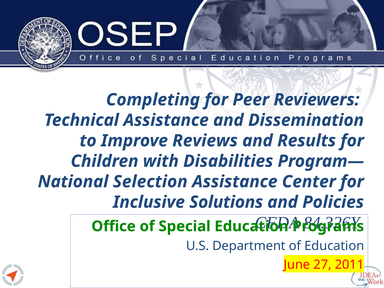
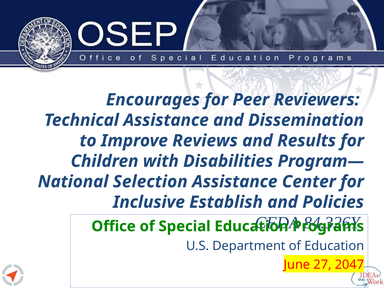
Completing: Completing -> Encourages
Solutions: Solutions -> Establish
2011: 2011 -> 2047
